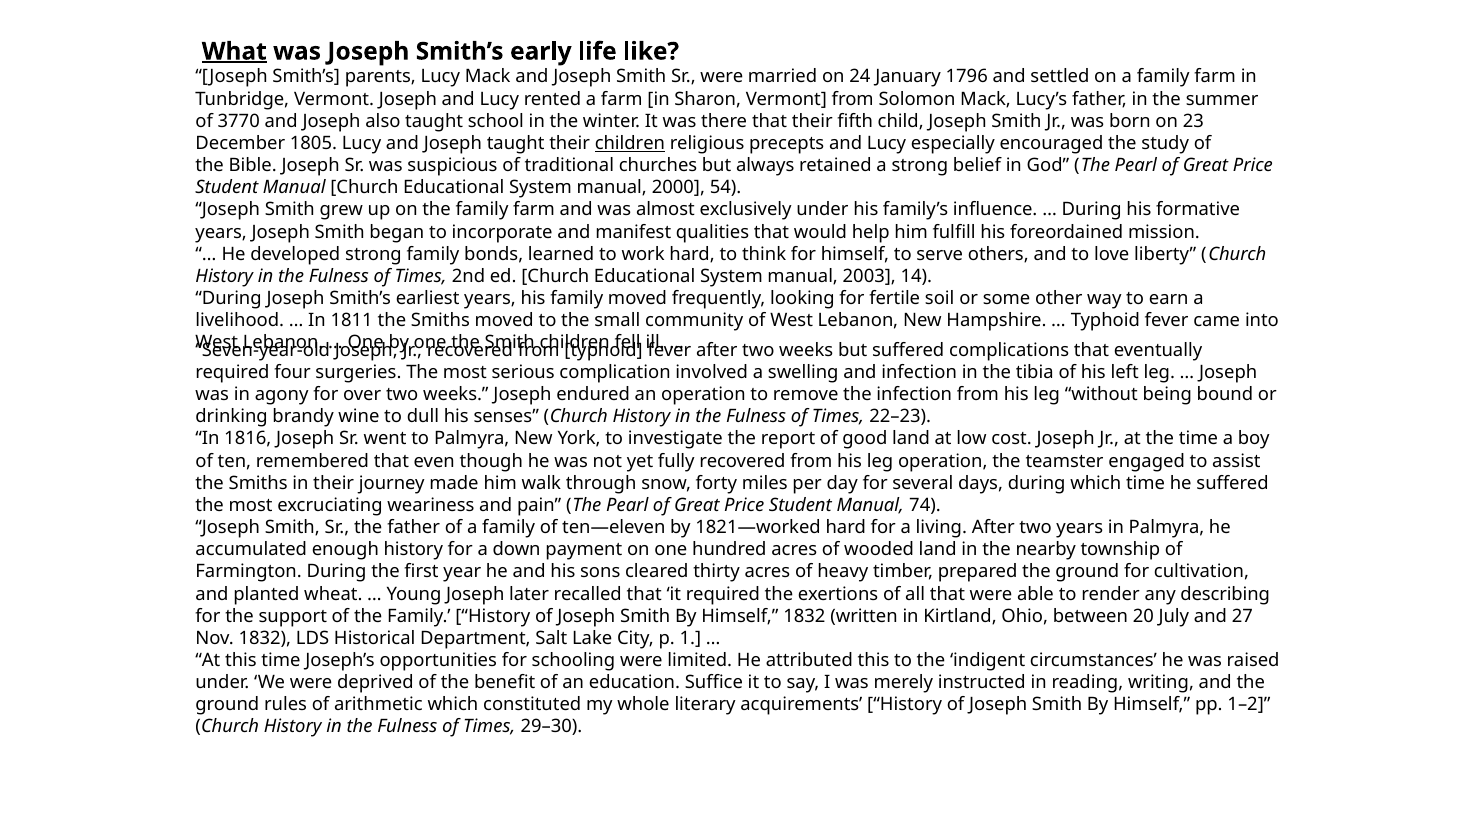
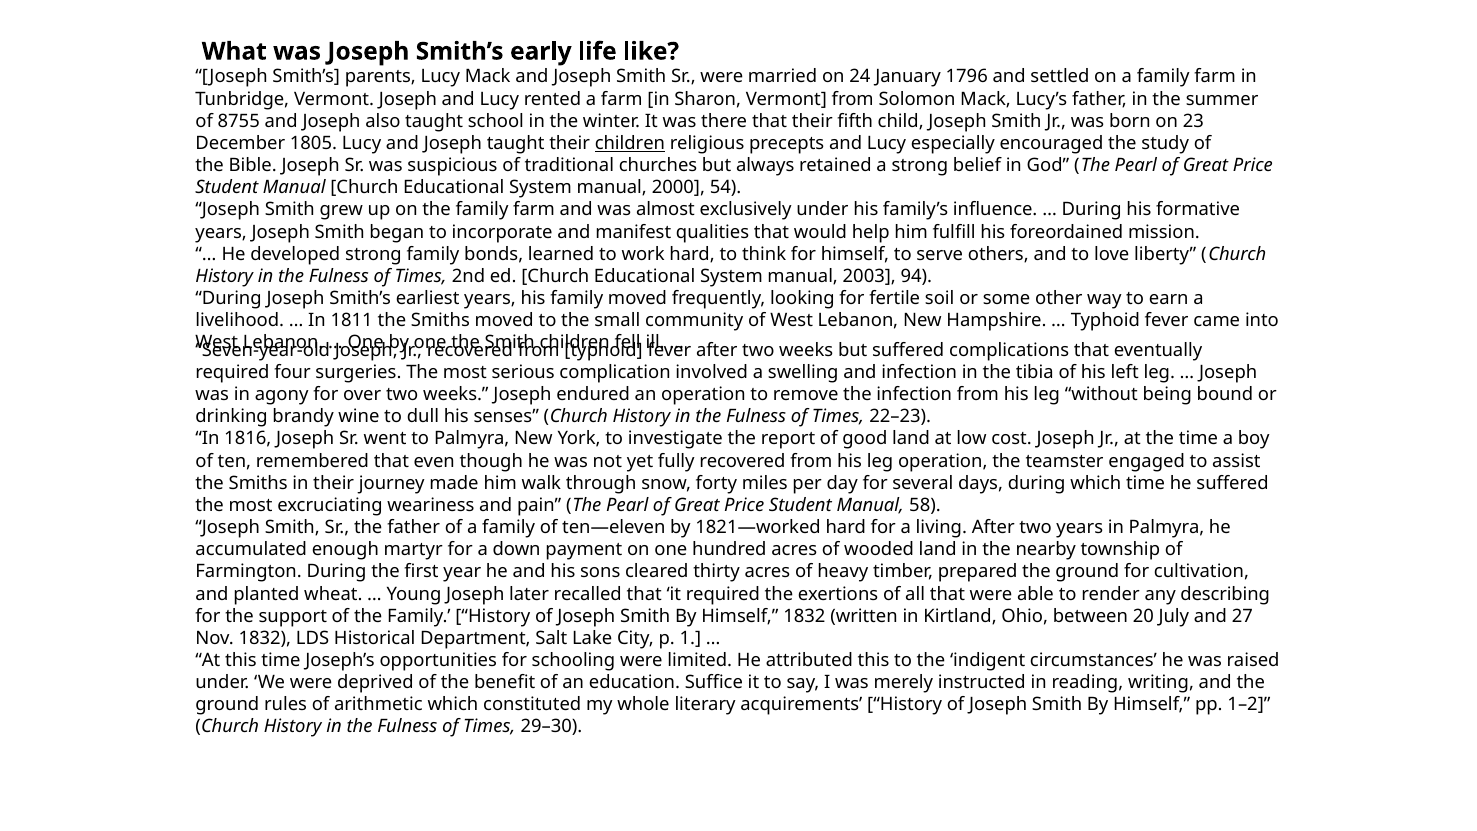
What underline: present -> none
3770: 3770 -> 8755
14: 14 -> 94
74: 74 -> 58
enough history: history -> martyr
